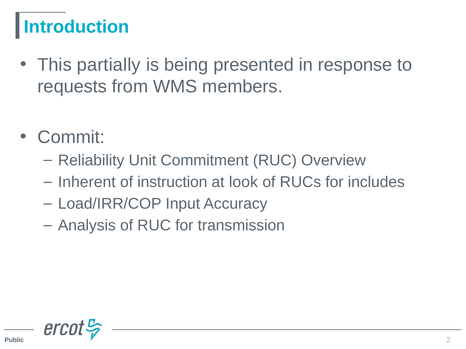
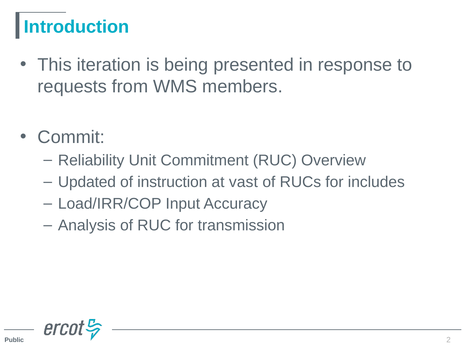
partially: partially -> iteration
Inherent: Inherent -> Updated
look: look -> vast
